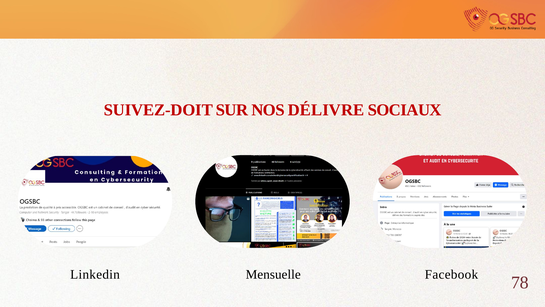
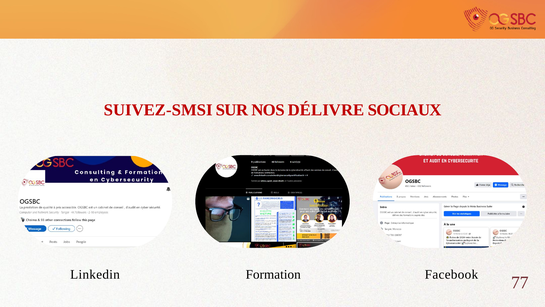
SUIVEZ-DOIT: SUIVEZ-DOIT -> SUIVEZ-SMSI
Mensuelle: Mensuelle -> Formation
78: 78 -> 77
